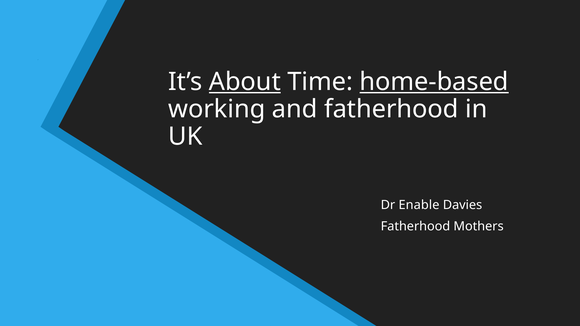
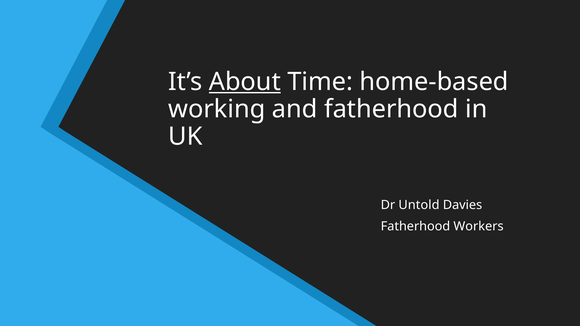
home-based underline: present -> none
Enable: Enable -> Untold
Mothers: Mothers -> Workers
